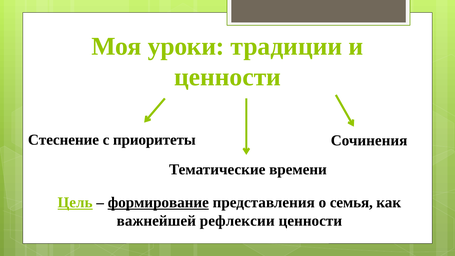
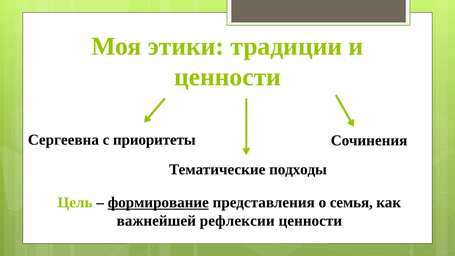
уроки: уроки -> этики
Стеснение: Стеснение -> Сергеевна
времени: времени -> подходы
Цель underline: present -> none
